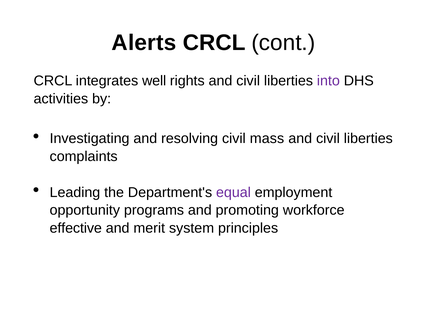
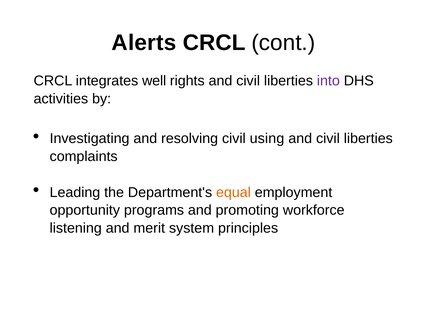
mass: mass -> using
equal colour: purple -> orange
effective: effective -> listening
